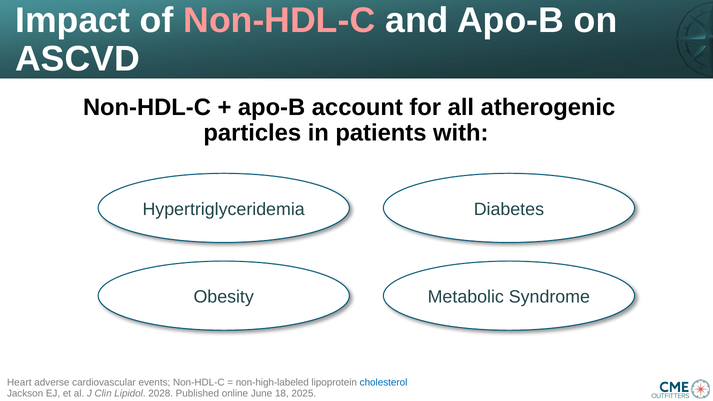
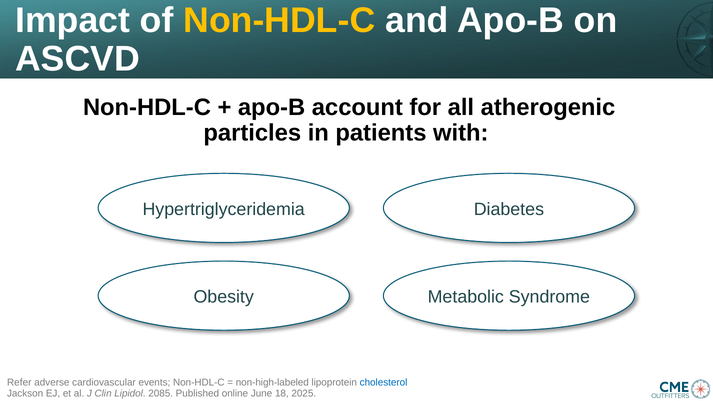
Non-HDL-C at (279, 20) colour: pink -> yellow
Heart: Heart -> Refer
2028: 2028 -> 2085
